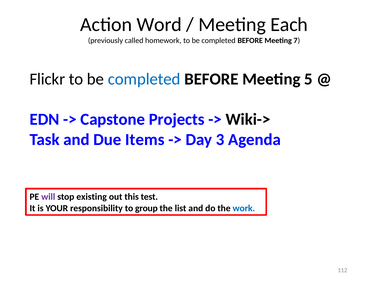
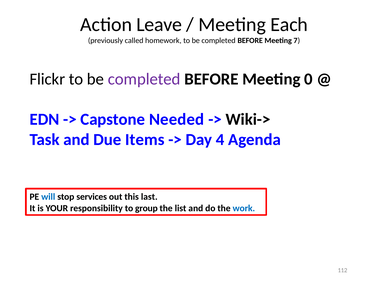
Word: Word -> Leave
completed at (144, 79) colour: blue -> purple
5: 5 -> 0
Projects: Projects -> Needed
3: 3 -> 4
will colour: purple -> blue
existing: existing -> services
test: test -> last
